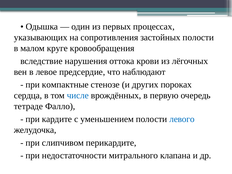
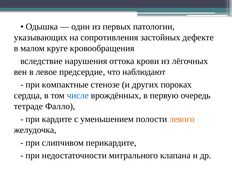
процессах: процессах -> патологии
застойных полости: полости -> дефекте
левого colour: blue -> orange
